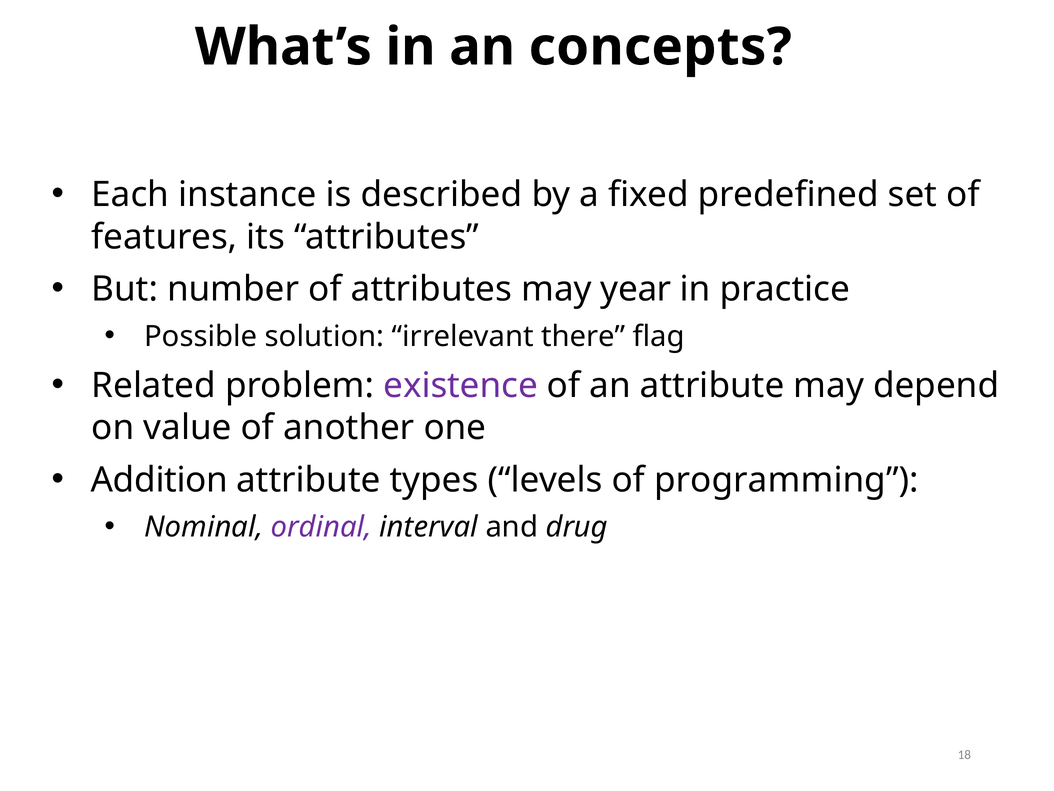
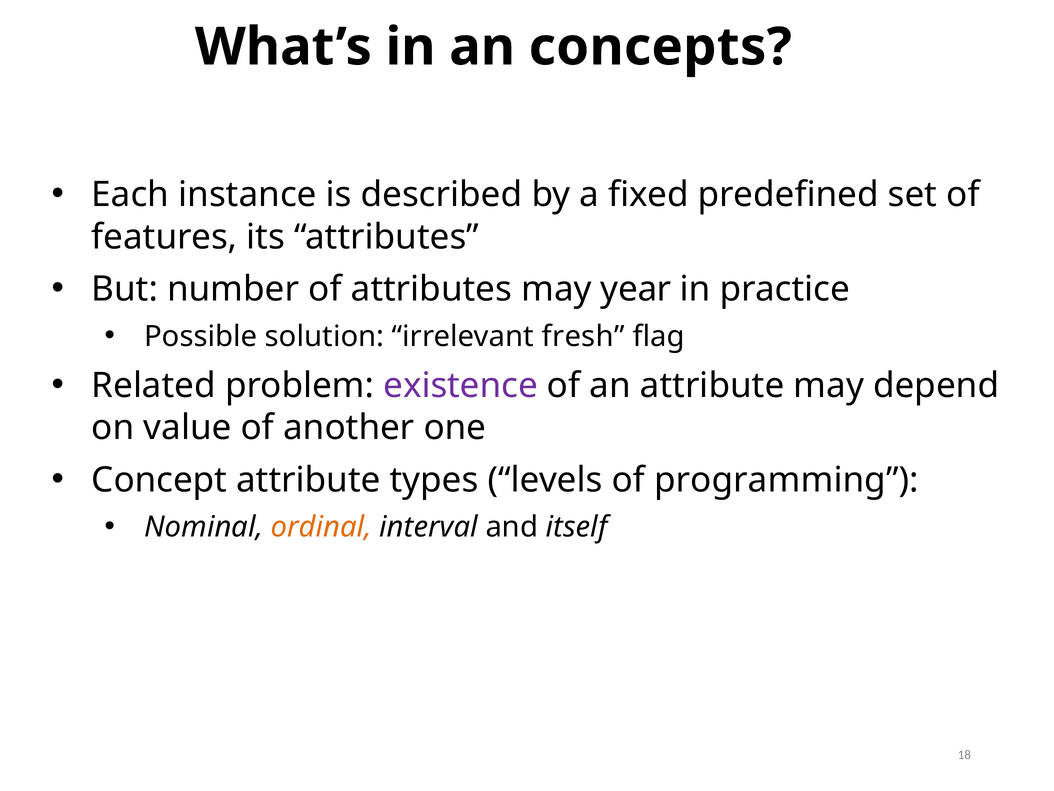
there: there -> fresh
Addition: Addition -> Concept
ordinal colour: purple -> orange
drug: drug -> itself
